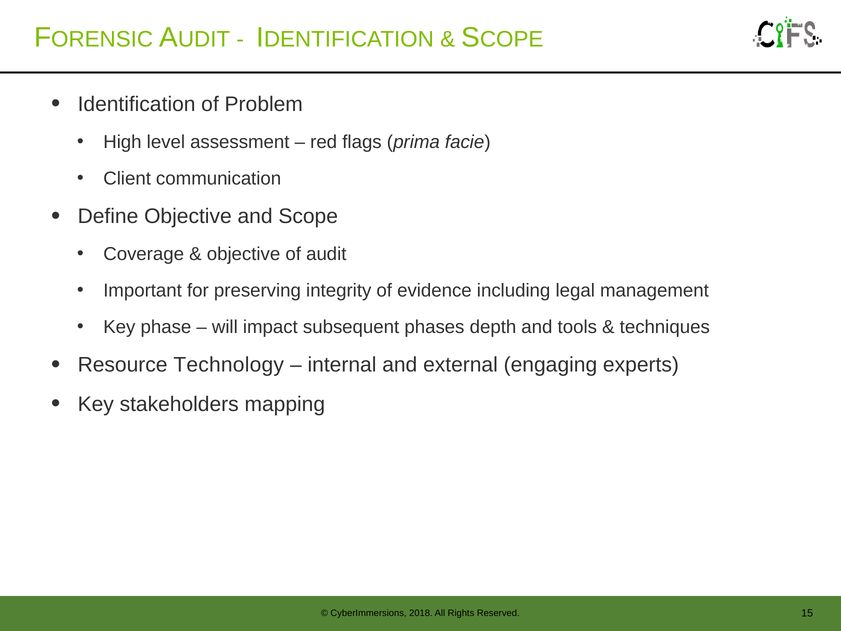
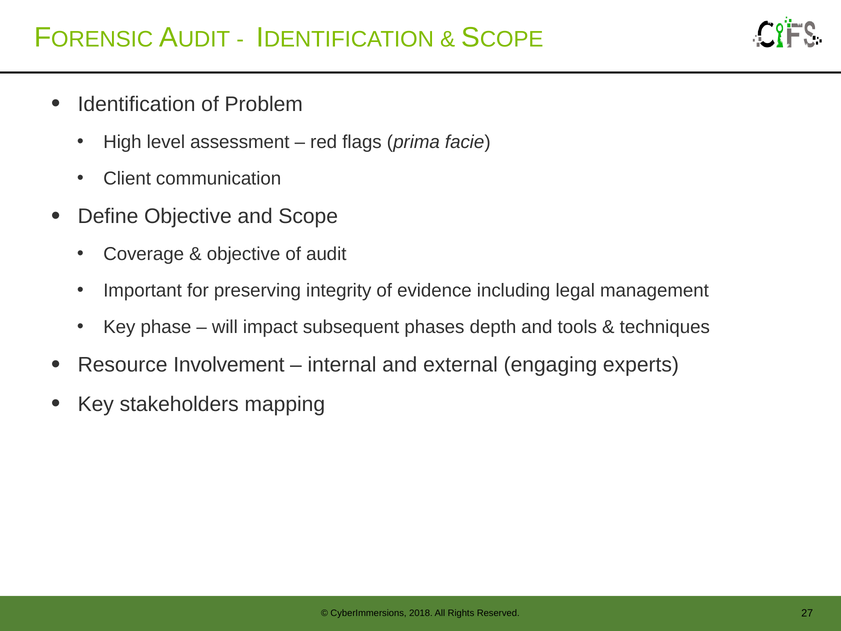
Technology: Technology -> Involvement
15: 15 -> 27
